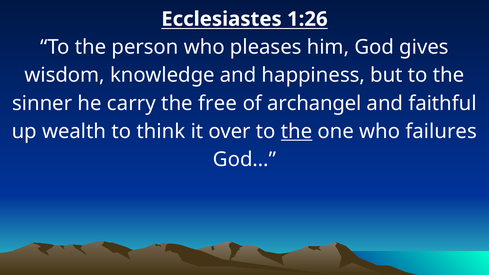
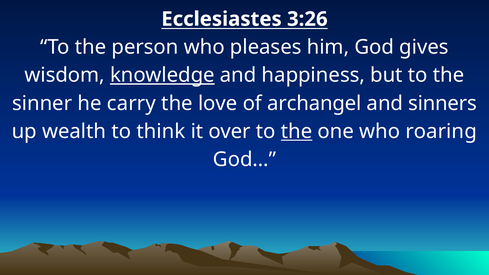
1:26: 1:26 -> 3:26
knowledge underline: none -> present
free: free -> love
faithful: faithful -> sinners
failures: failures -> roaring
